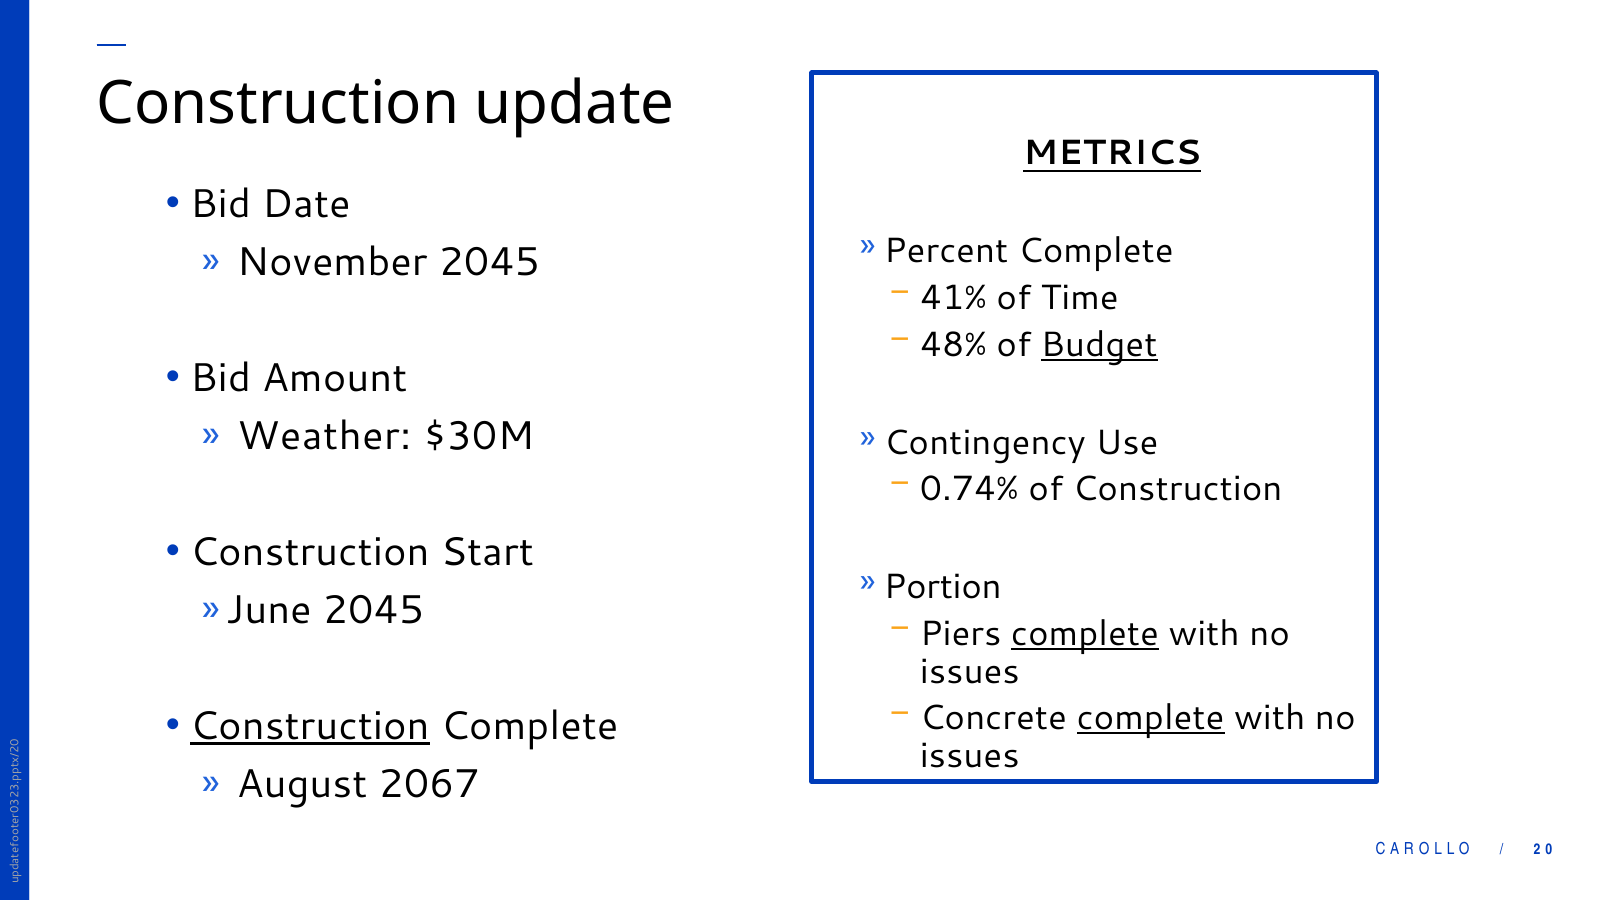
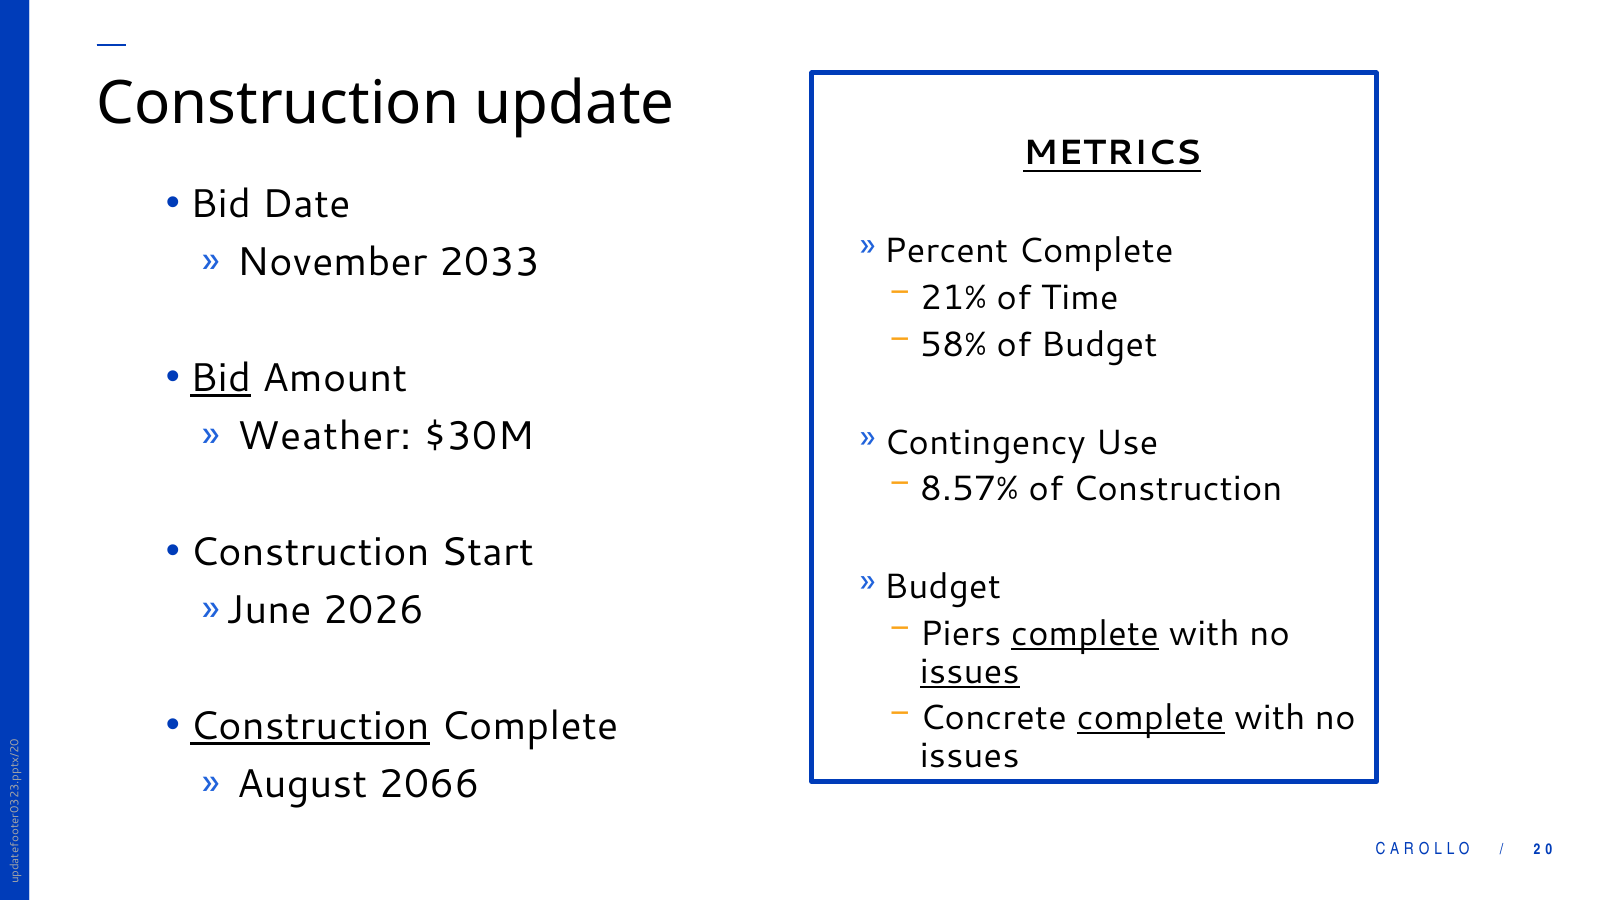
November 2045: 2045 -> 2033
41%: 41% -> 21%
48%: 48% -> 58%
Budget at (1099, 345) underline: present -> none
Bid at (220, 378) underline: none -> present
0.74%: 0.74% -> 8.57%
Portion at (943, 587): Portion -> Budget
2045 at (373, 610): 2045 -> 2026
issues at (970, 672) underline: none -> present
2067: 2067 -> 2066
